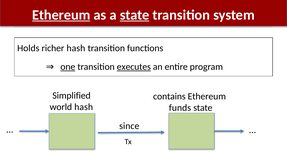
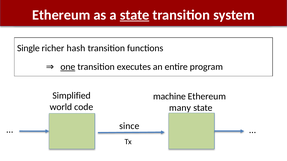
Ethereum at (61, 15) underline: present -> none
Holds: Holds -> Single
executes underline: present -> none
contains: contains -> machine
world hash: hash -> code
funds: funds -> many
